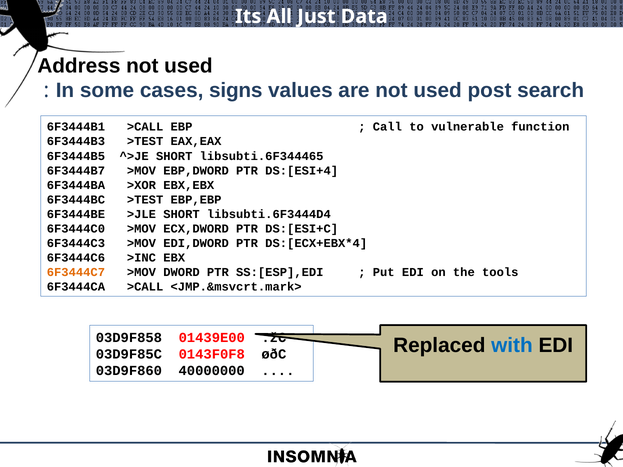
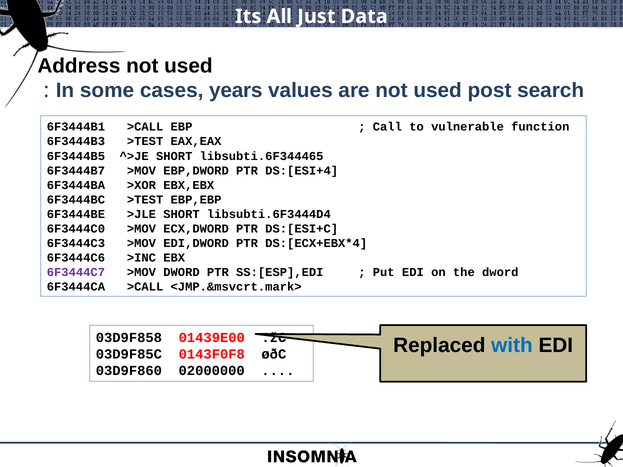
signs: signs -> years
6F3444C7 colour: orange -> purple
the tools: tools -> dword
40000000: 40000000 -> 02000000
